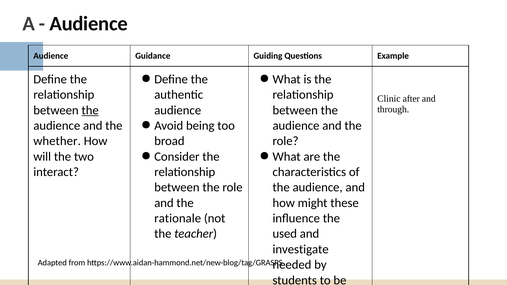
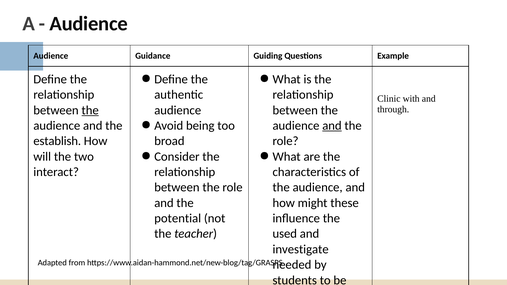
after: after -> with
and at (332, 126) underline: none -> present
whether: whether -> establish
rationale: rationale -> potential
